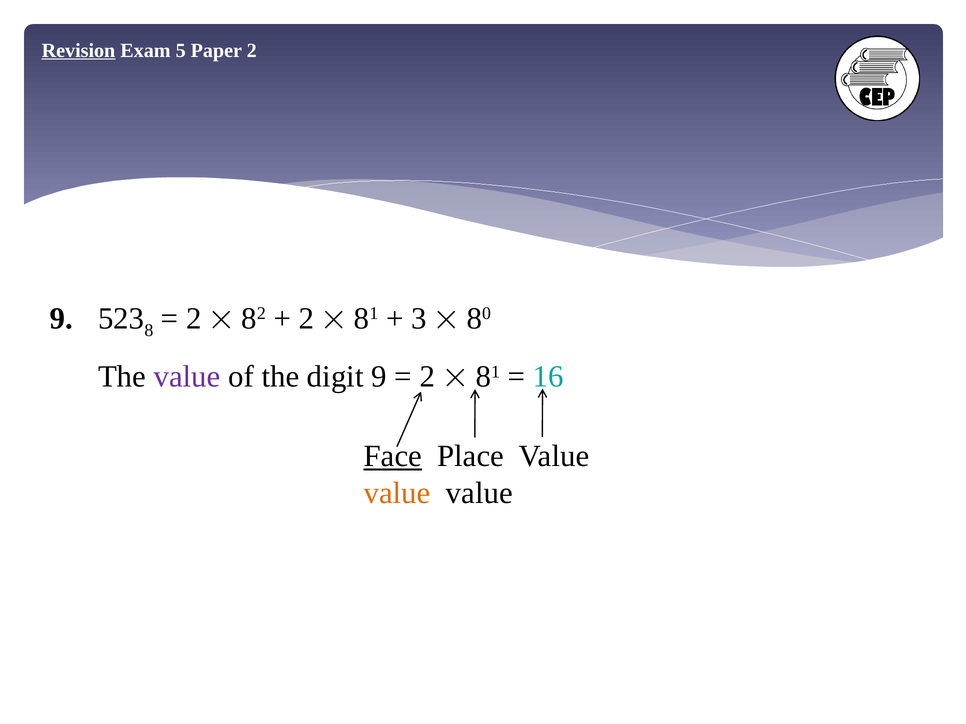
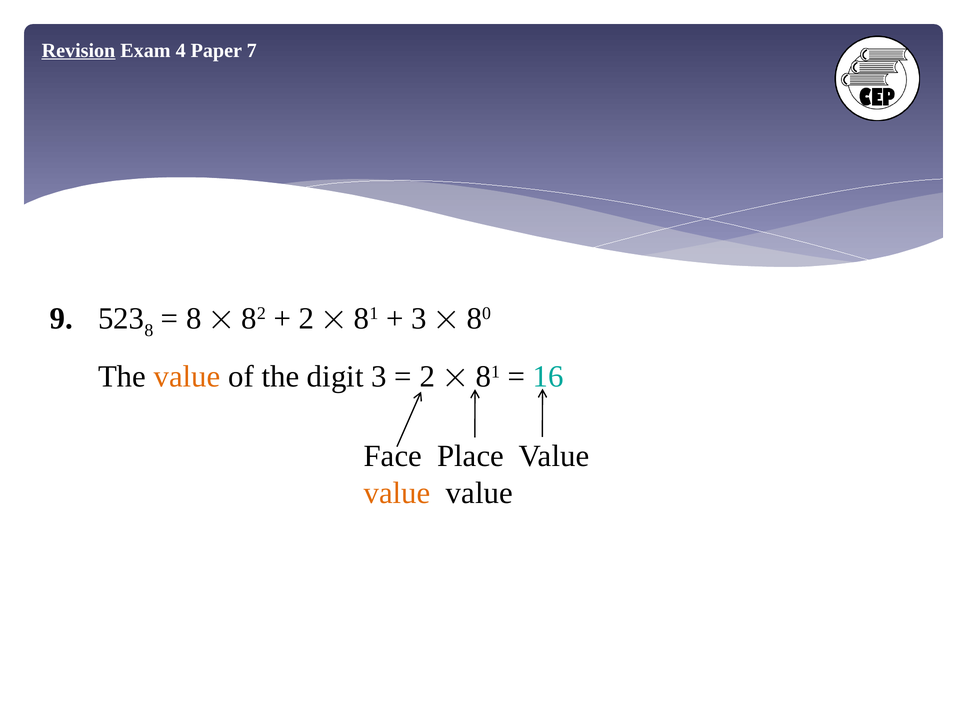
5: 5 -> 4
Paper 2: 2 -> 7
2 at (194, 319): 2 -> 8
value at (187, 377) colour: purple -> orange
digit 9: 9 -> 3
Face underline: present -> none
